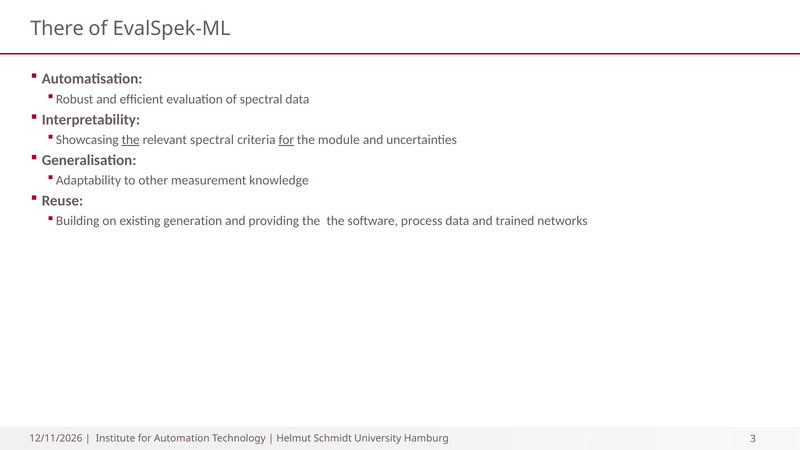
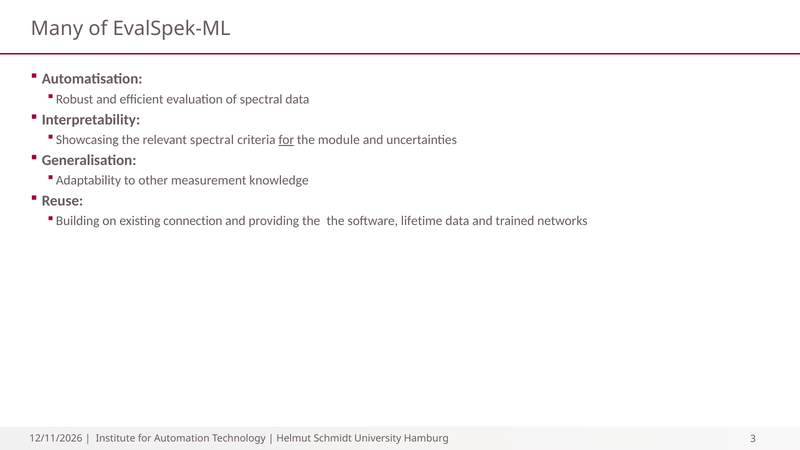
There: There -> Many
the at (131, 140) underline: present -> none
generation: generation -> connection
process: process -> lifetime
